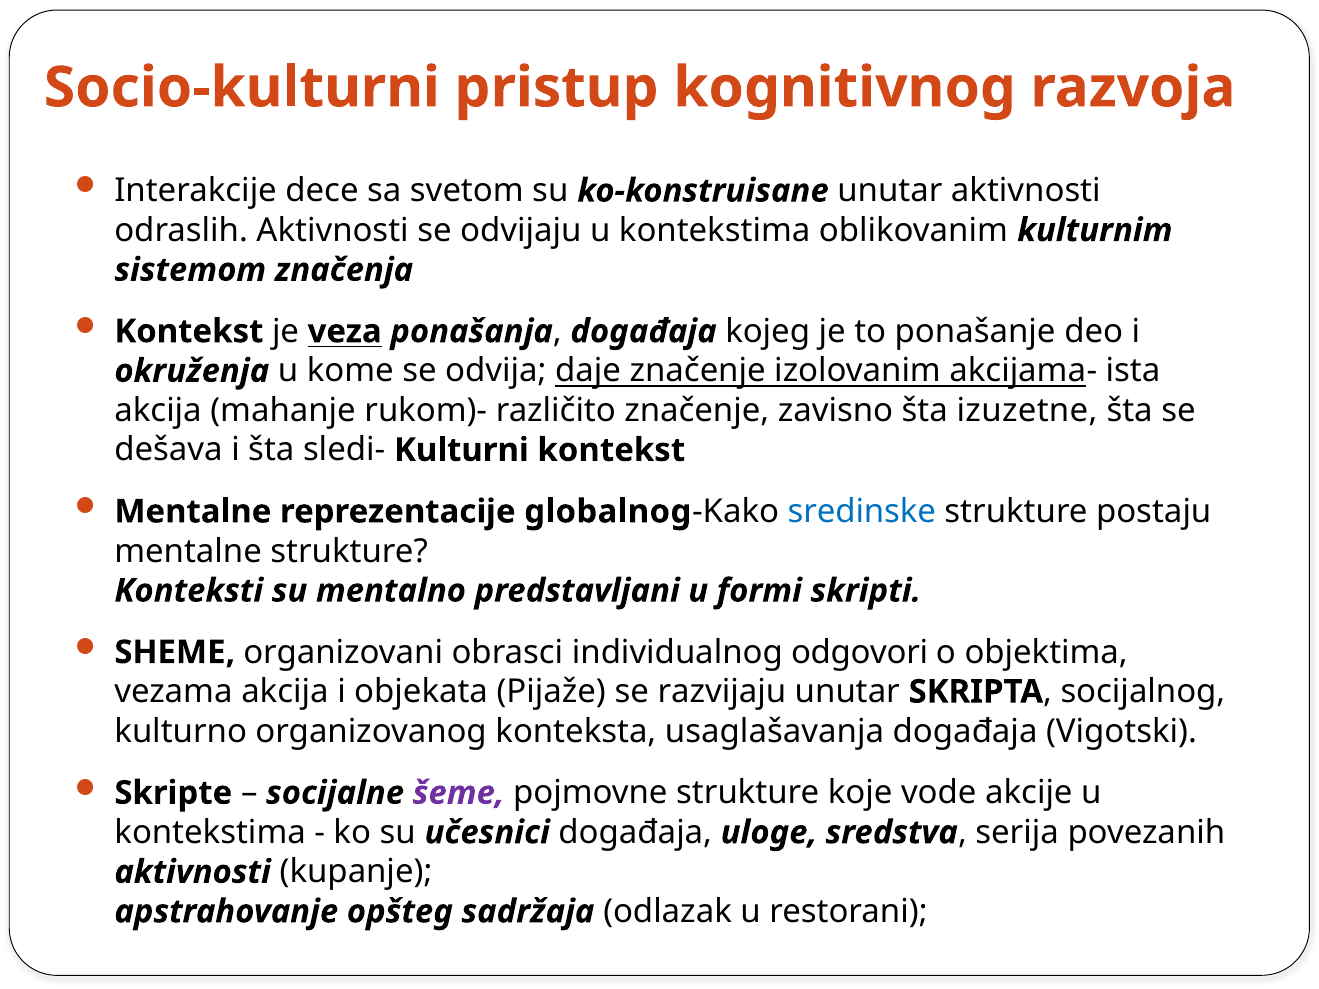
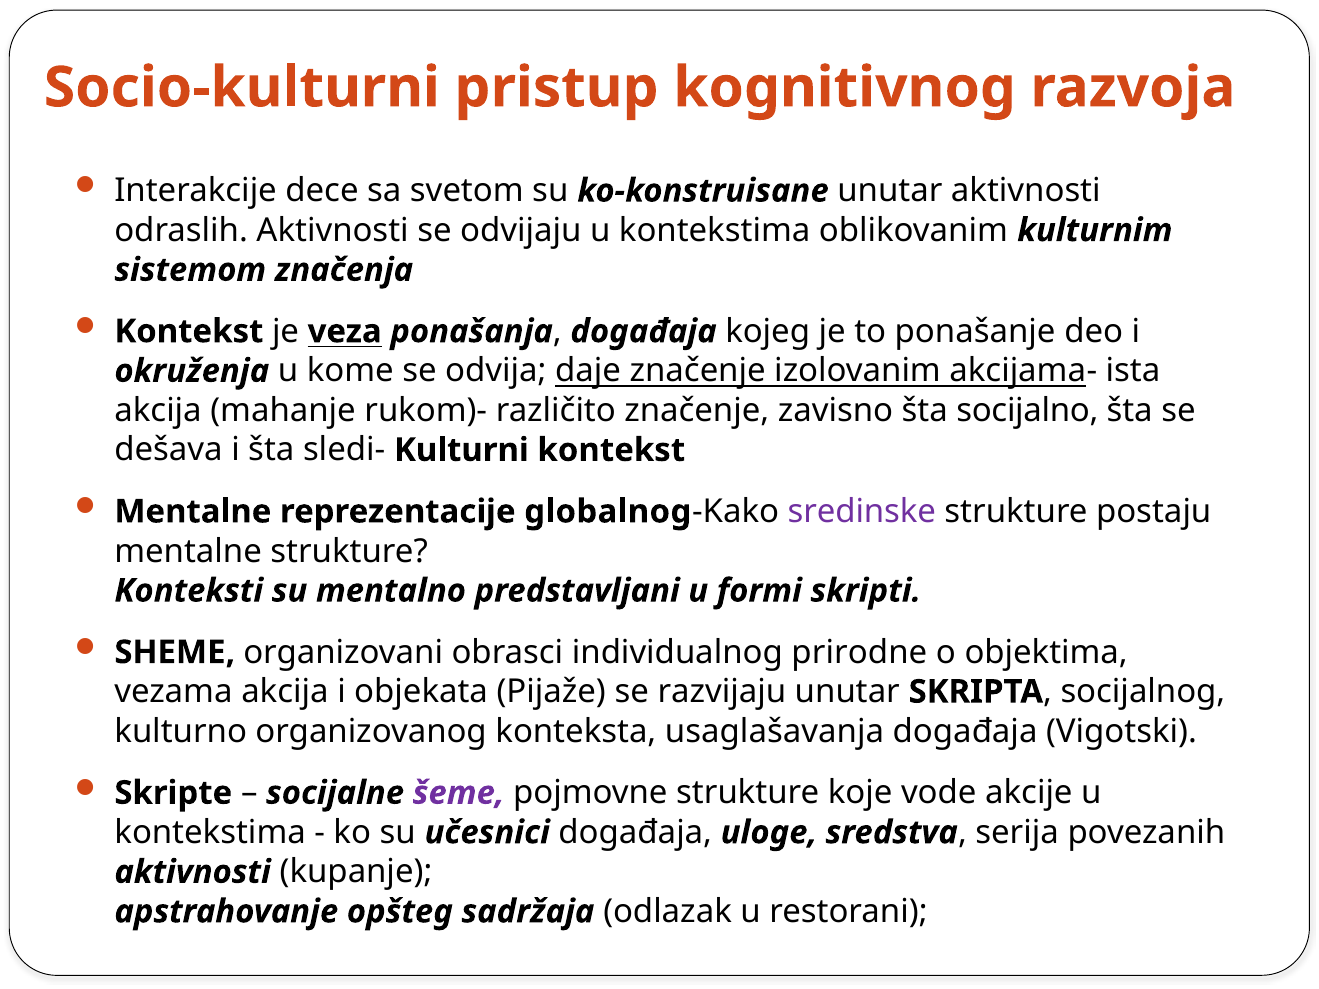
izuzetne: izuzetne -> socijalno
sredinske colour: blue -> purple
odgovori: odgovori -> prirodne
